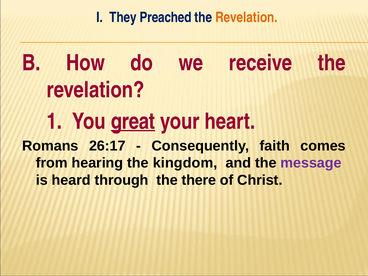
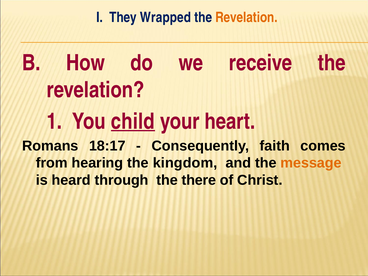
Preached: Preached -> Wrapped
great: great -> child
26:17: 26:17 -> 18:17
message colour: purple -> orange
